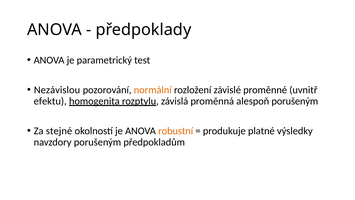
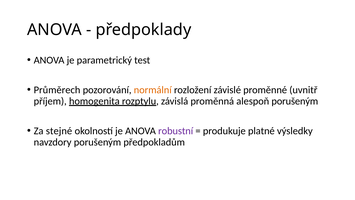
Nezávislou: Nezávislou -> Průměrech
efektu: efektu -> příjem
robustní colour: orange -> purple
